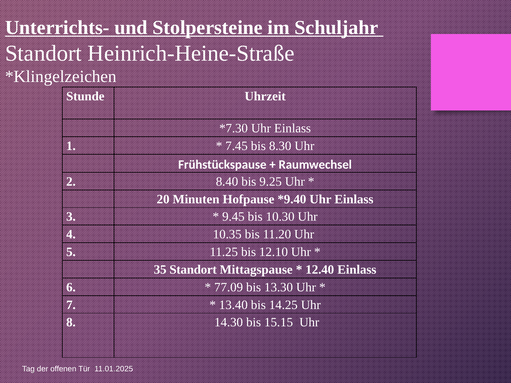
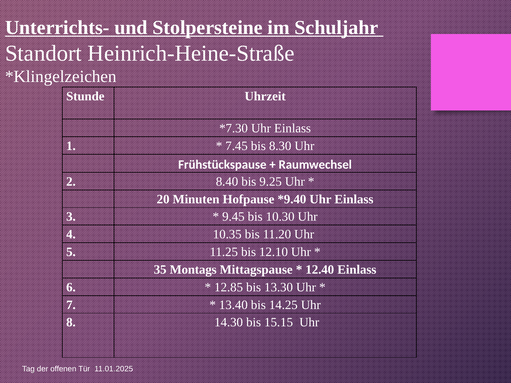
35 Standort: Standort -> Montags
77.09: 77.09 -> 12.85
